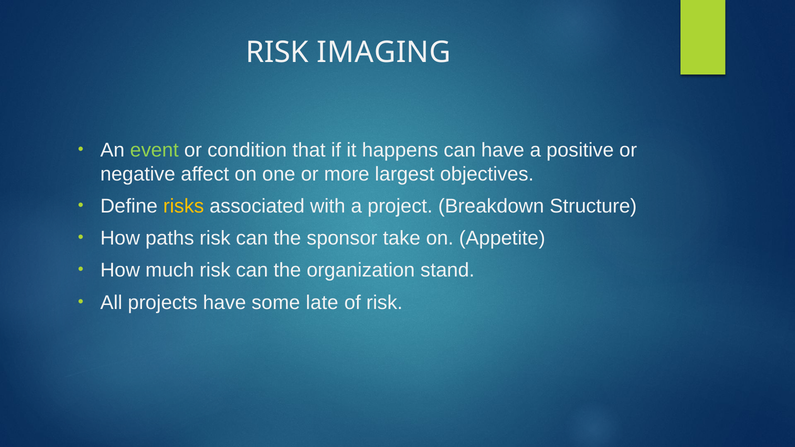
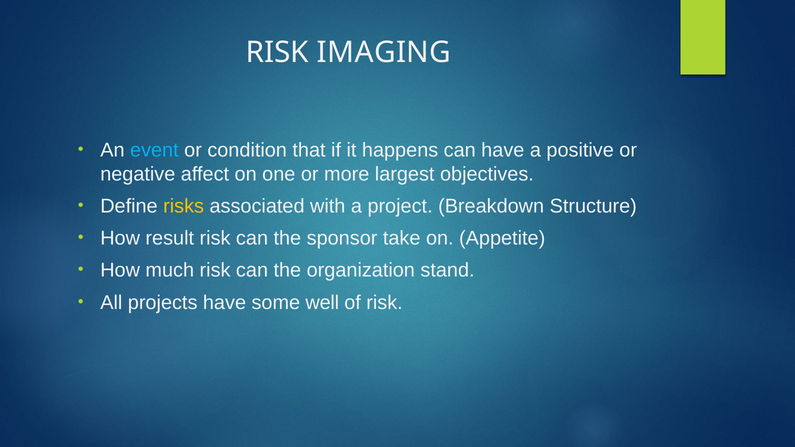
event colour: light green -> light blue
paths: paths -> result
late: late -> well
